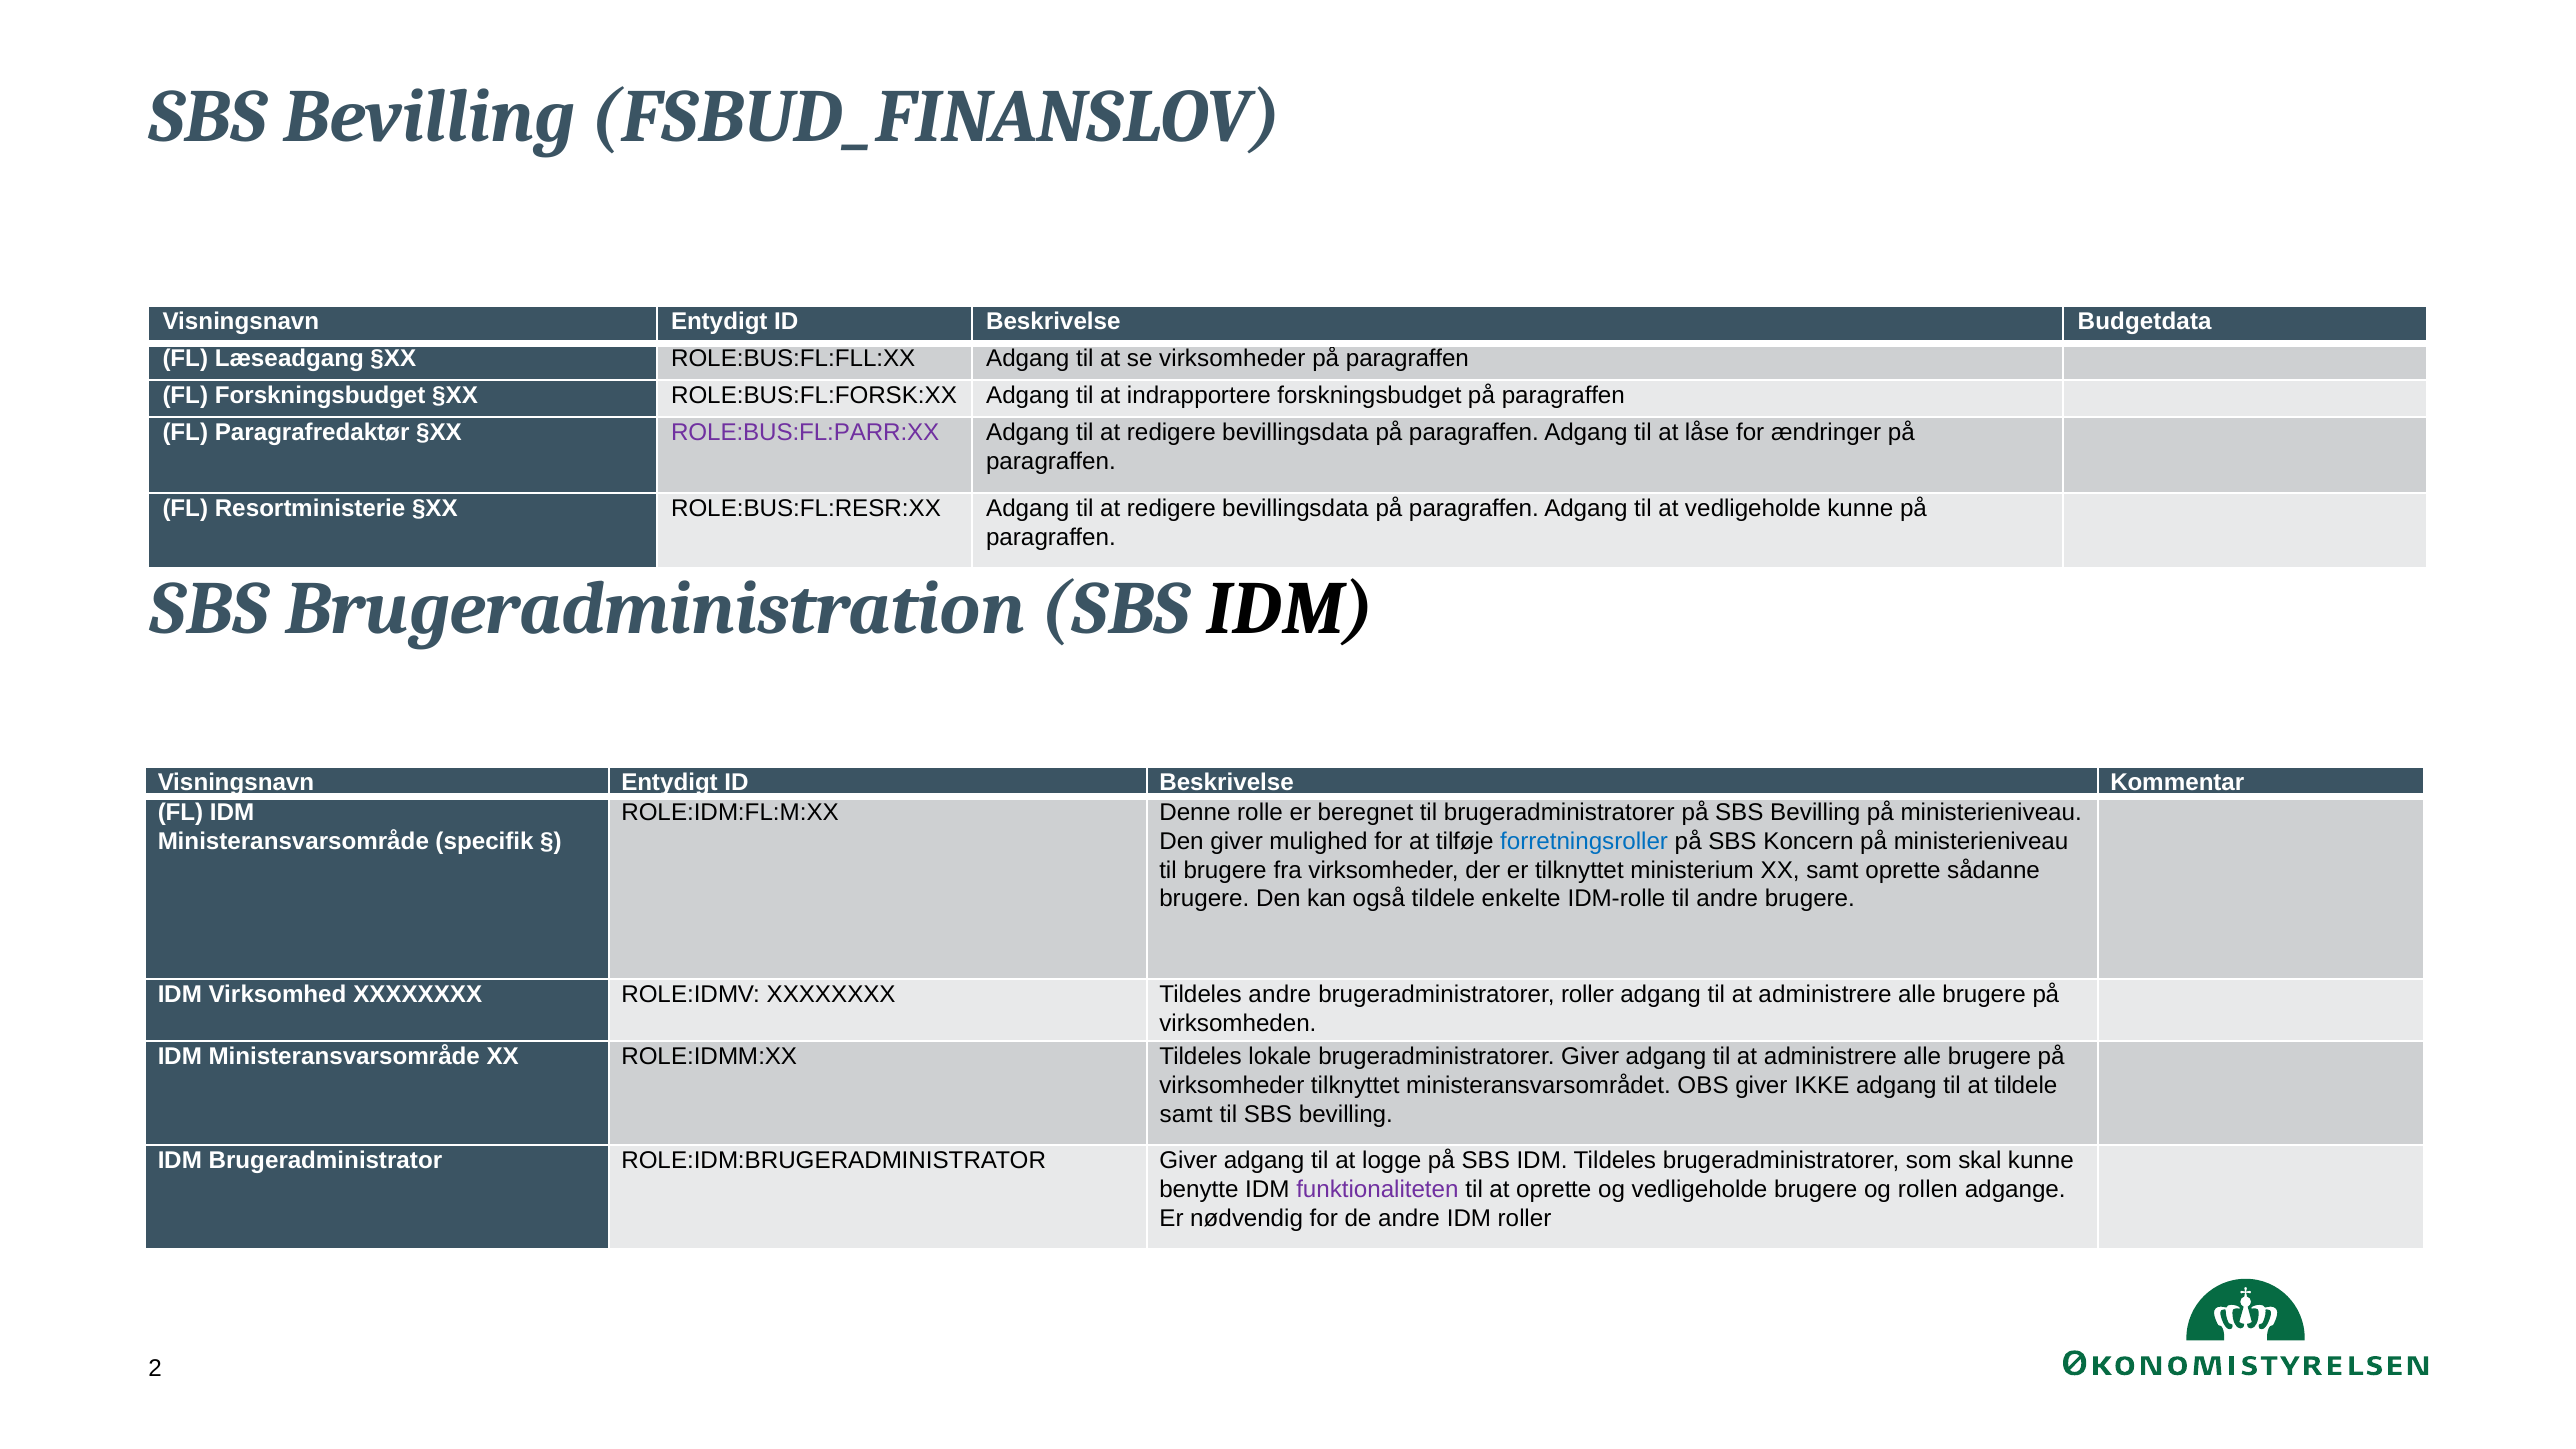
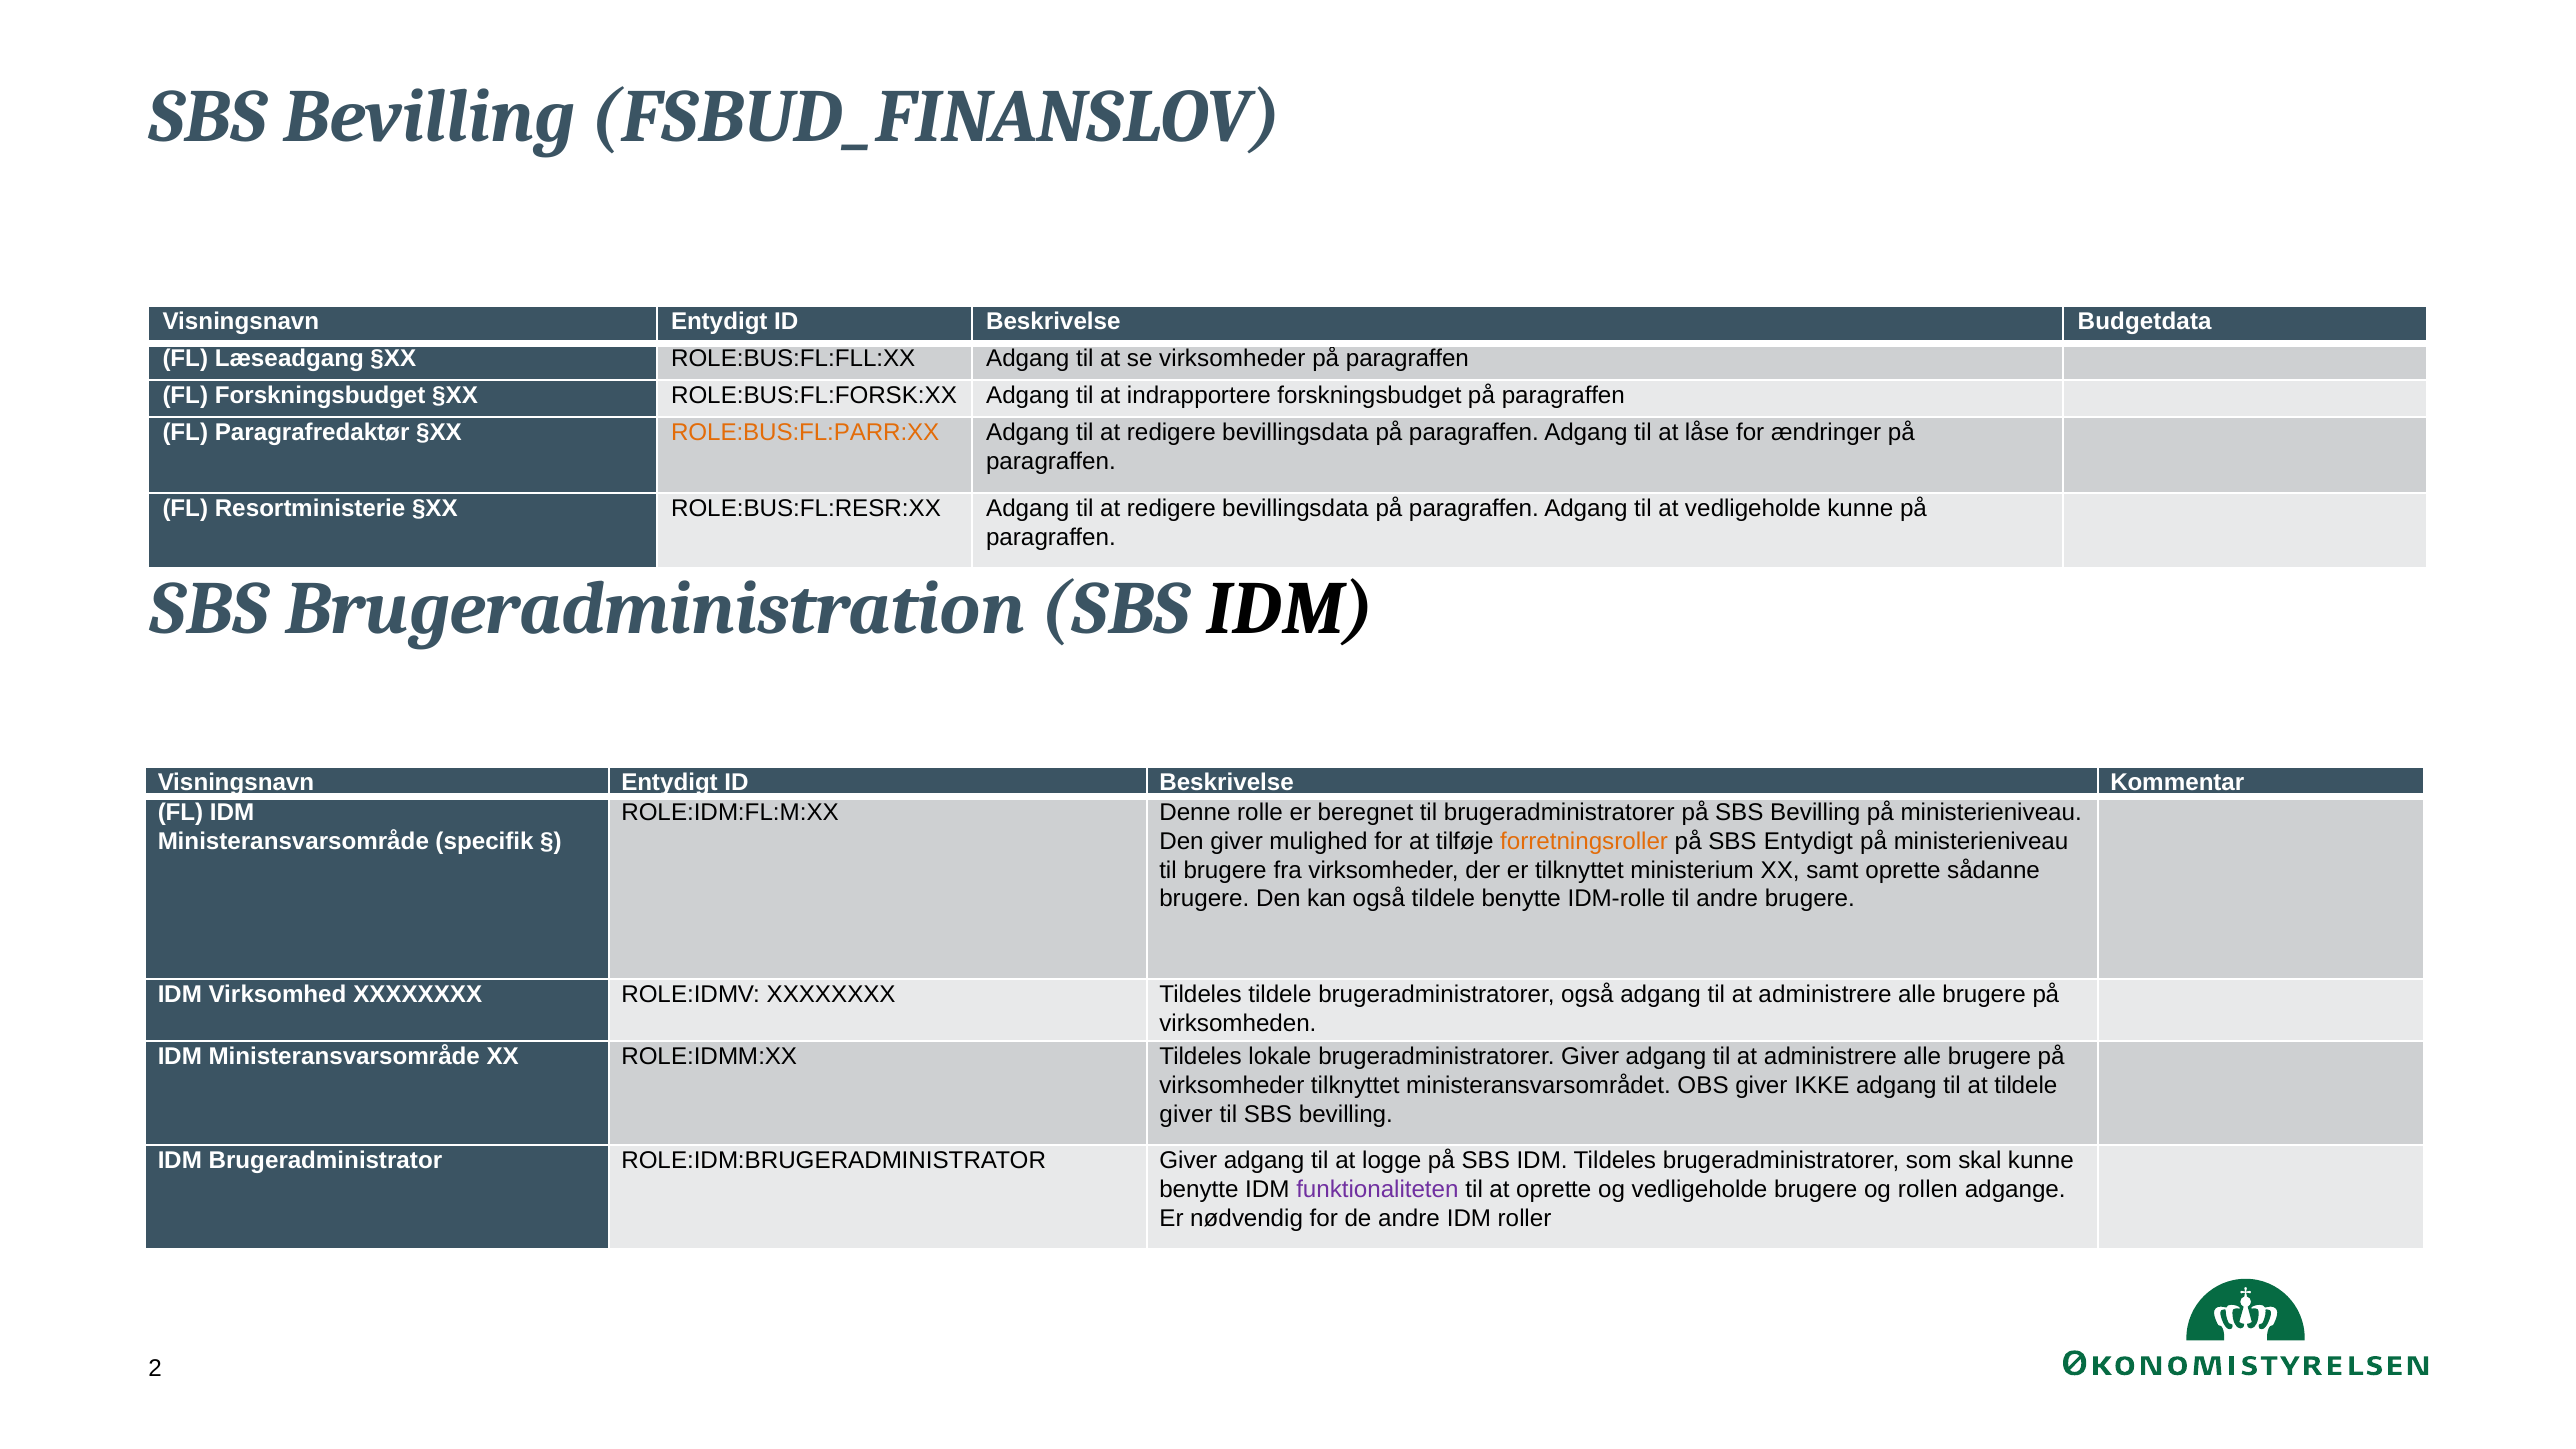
ROLE:BUS:FL:PARR:XX colour: purple -> orange
forretningsroller colour: blue -> orange
SBS Koncern: Koncern -> Entydigt
tildele enkelte: enkelte -> benytte
Tildeles andre: andre -> tildele
brugeradministratorer roller: roller -> også
samt at (1186, 1114): samt -> giver
